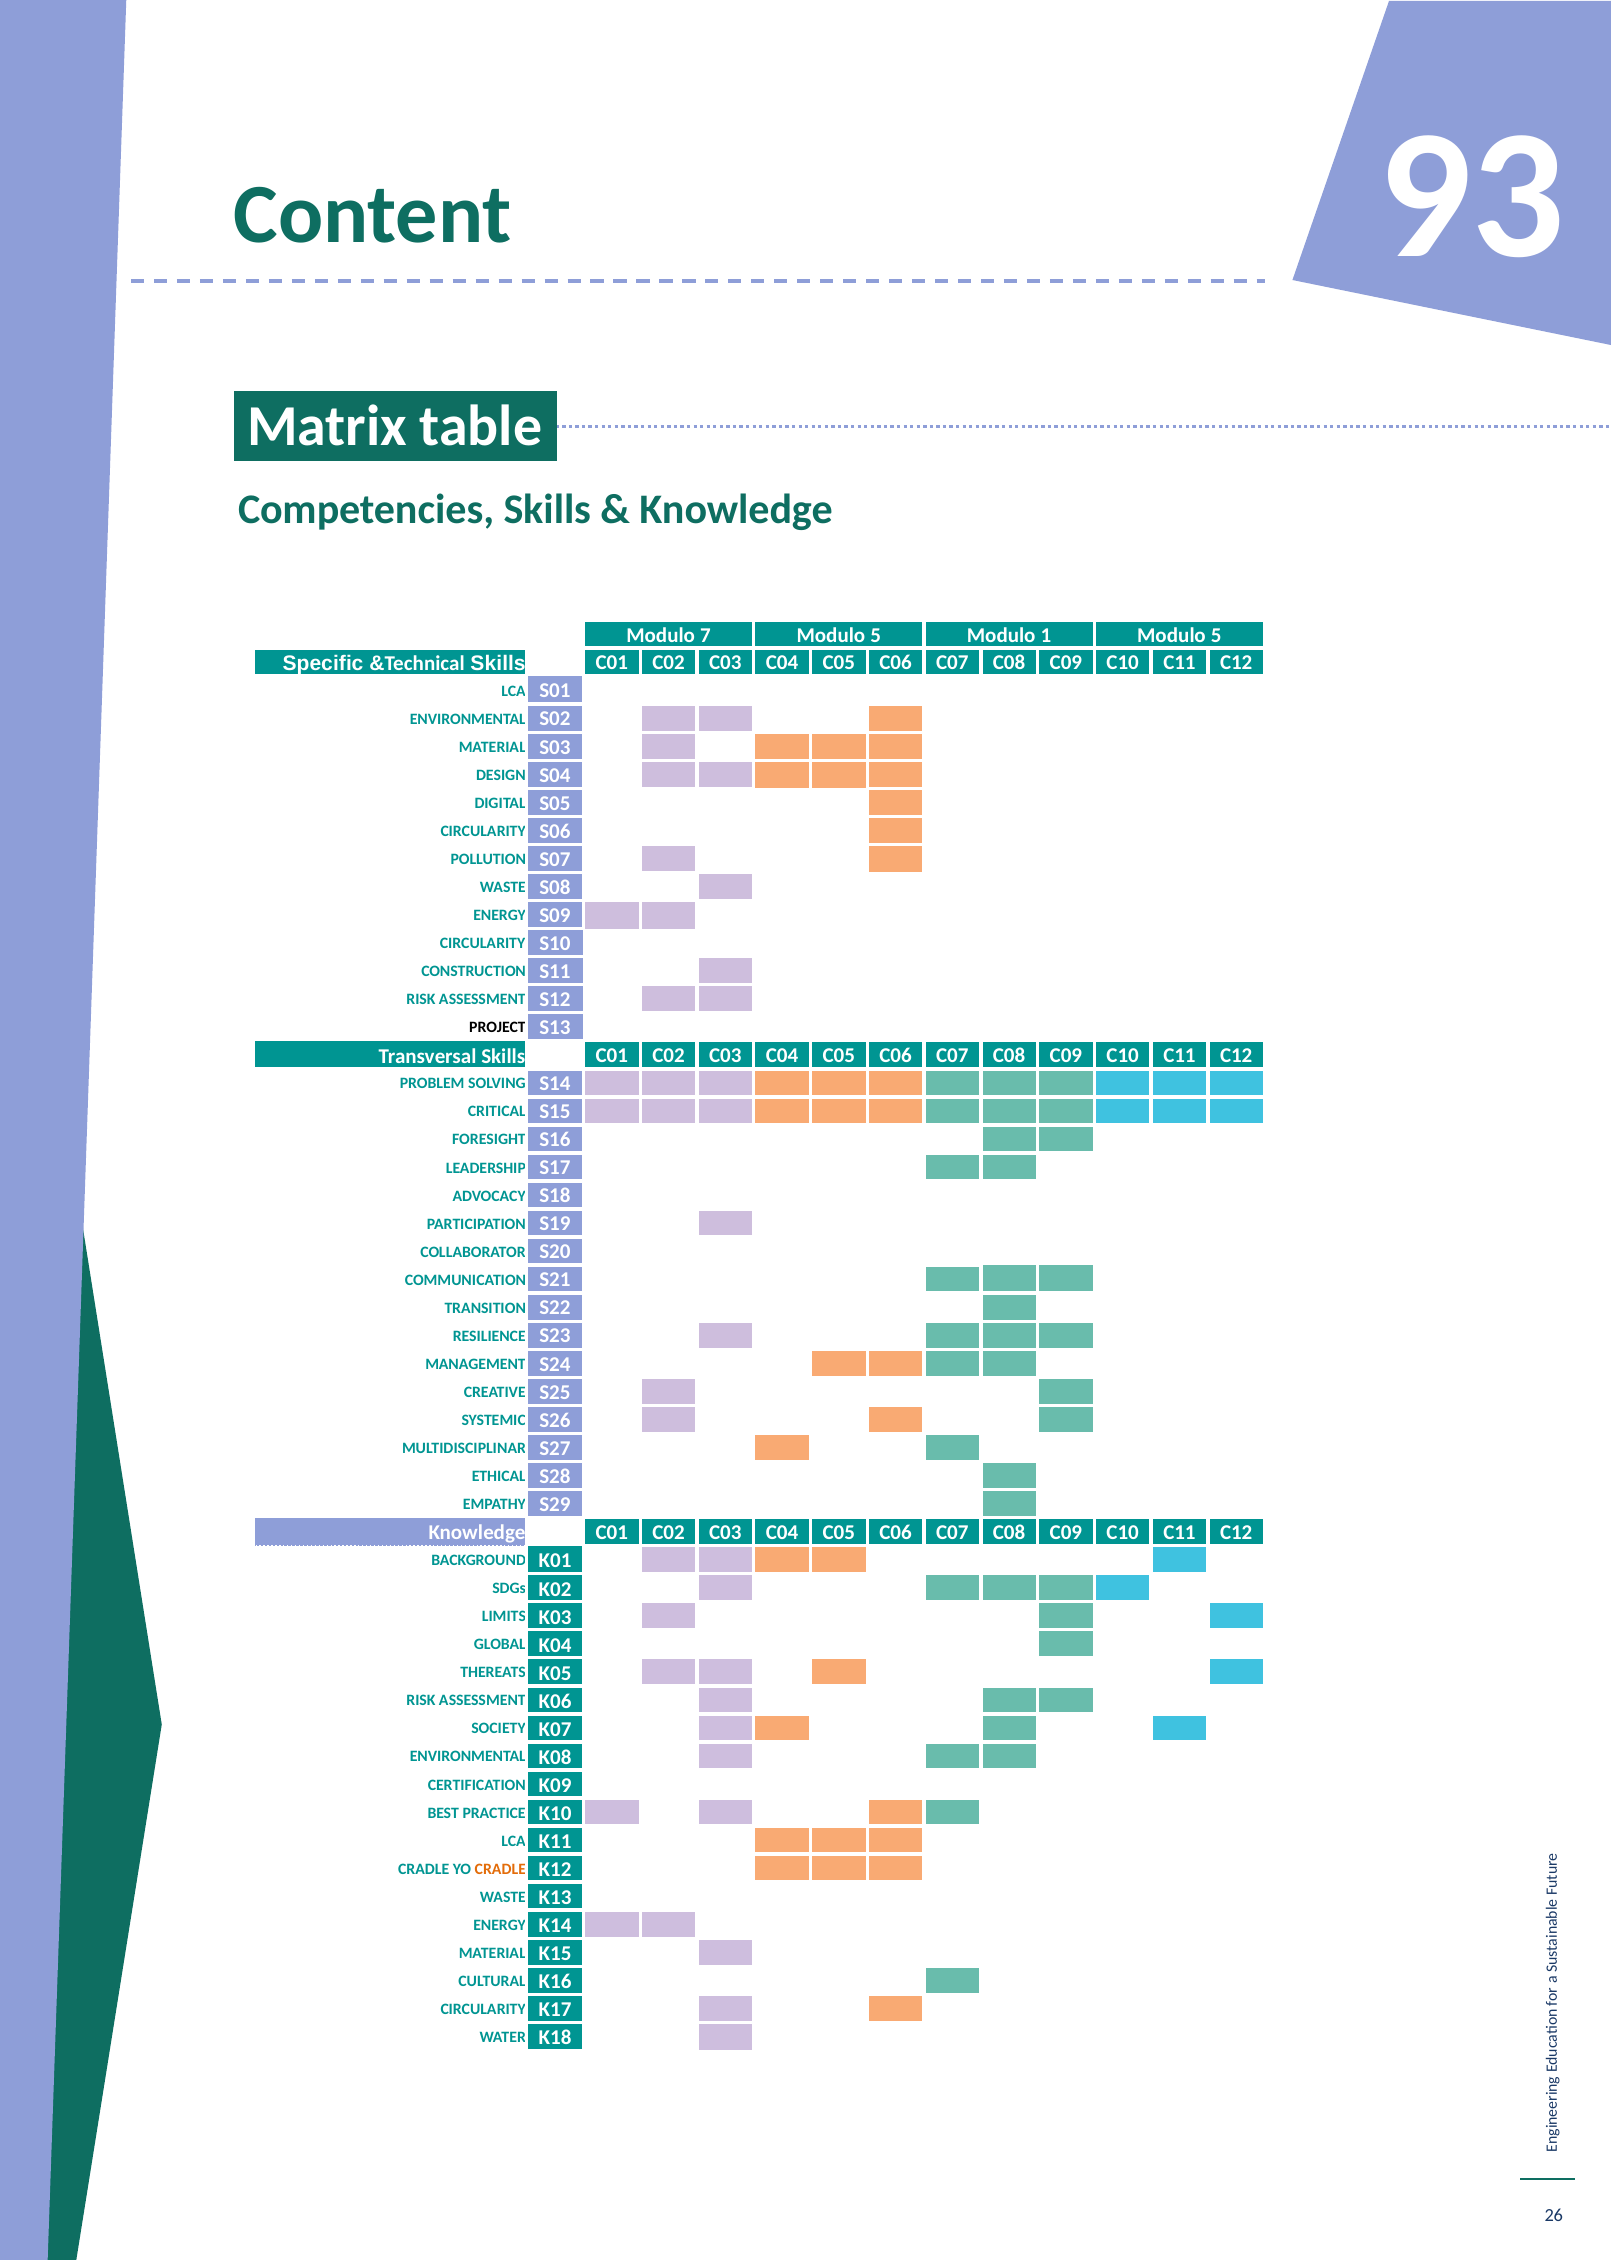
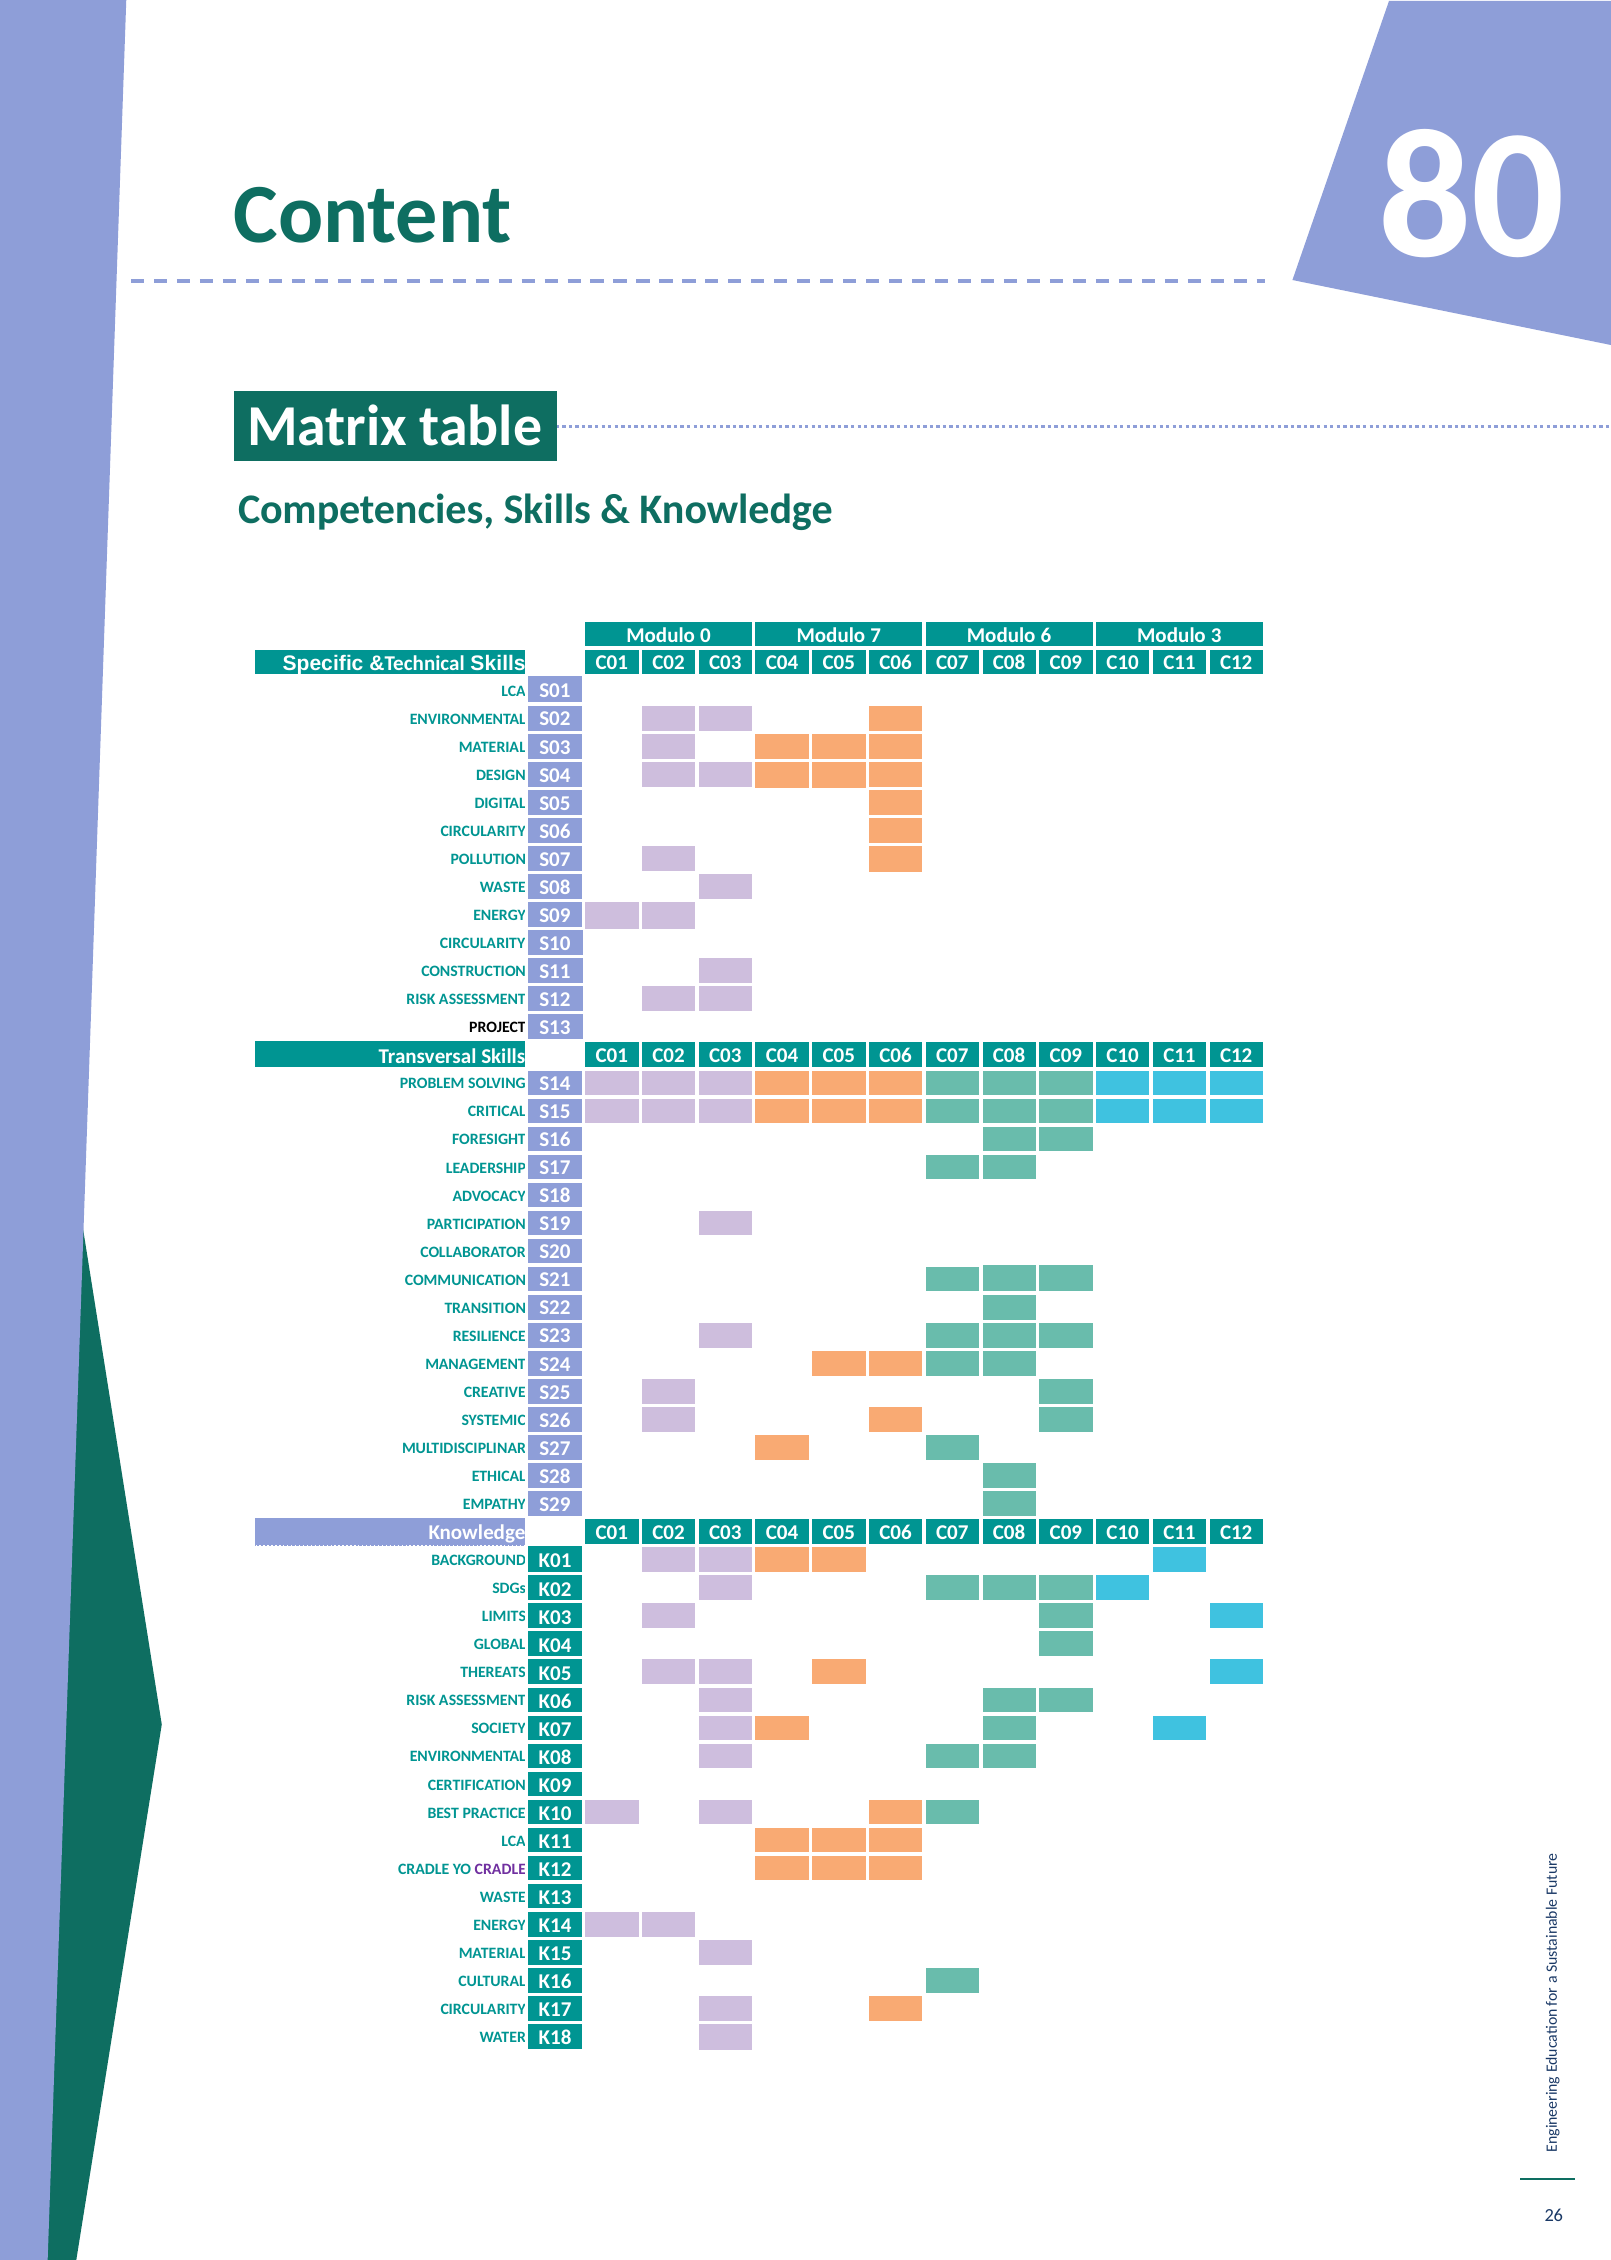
93: 93 -> 80
7: 7 -> 0
5 at (876, 635): 5 -> 7
1: 1 -> 6
5 at (1216, 635): 5 -> 3
CRADLE at (500, 1869) colour: orange -> purple
